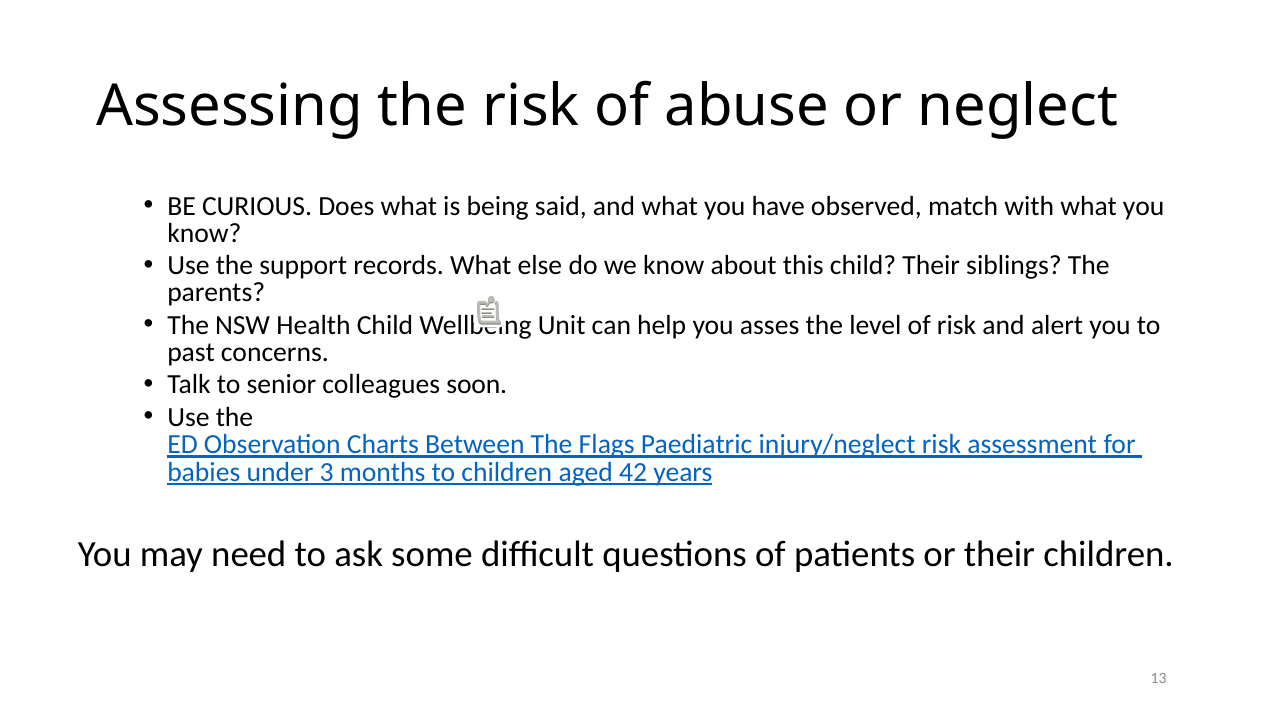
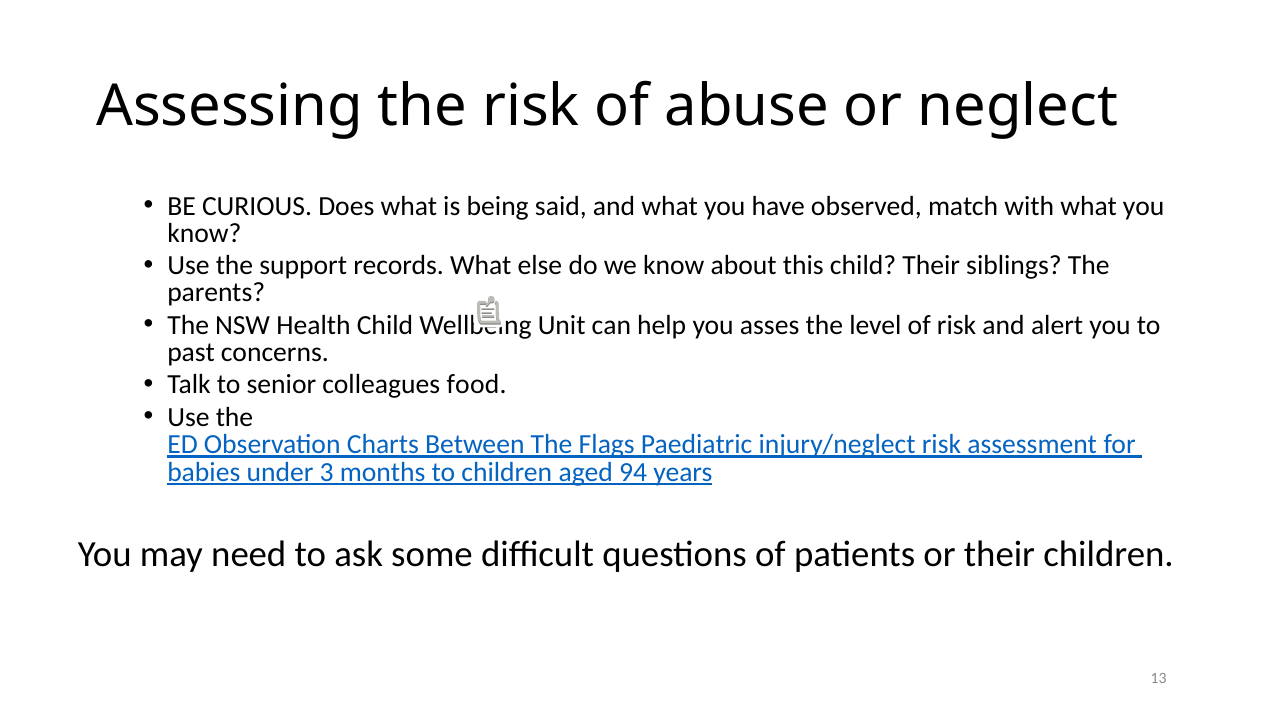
soon: soon -> food
42: 42 -> 94
